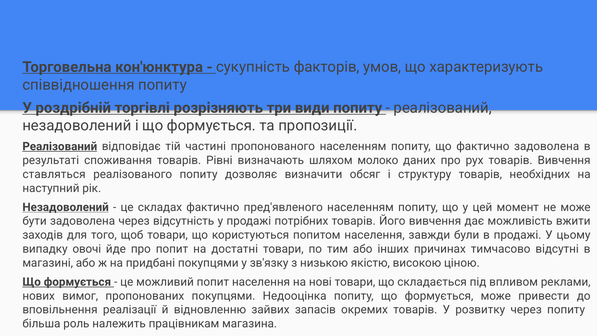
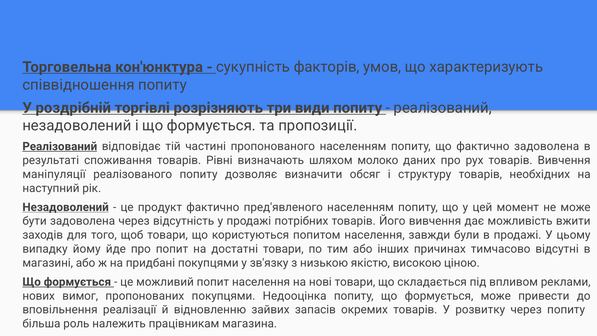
ставляться: ставляться -> маніпуляції
складах: складах -> продукт
овочі: овочі -> йому
